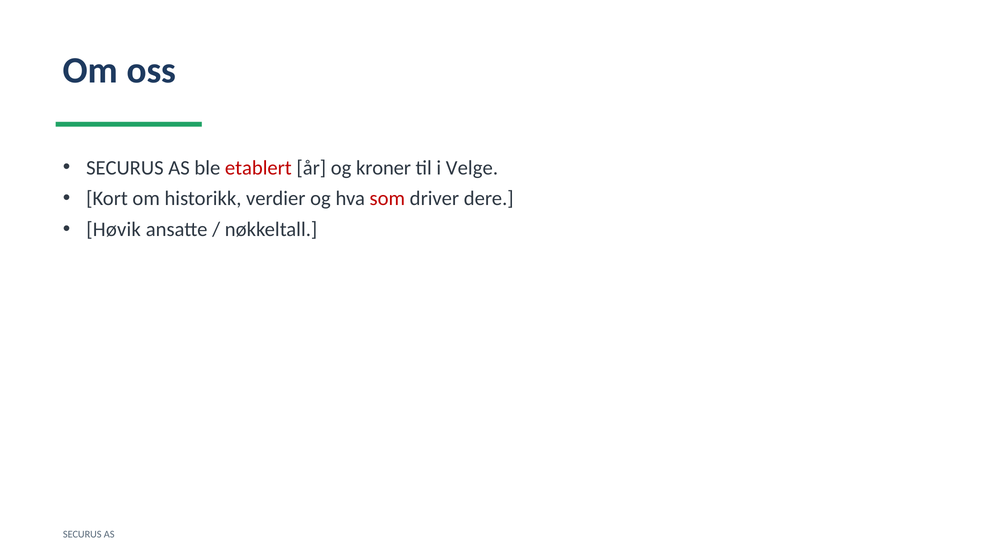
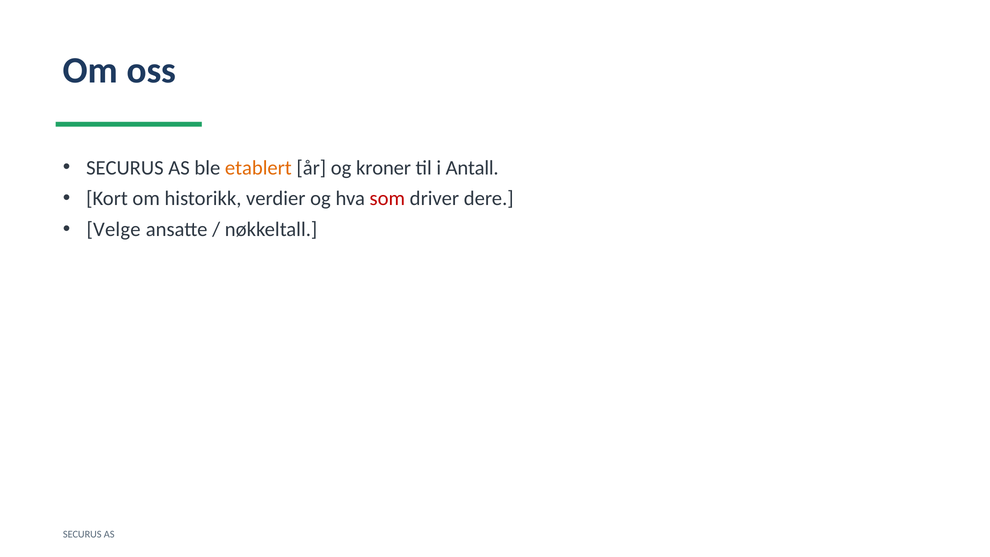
etablert colour: red -> orange
Velge: Velge -> Antall
Høvik: Høvik -> Velge
